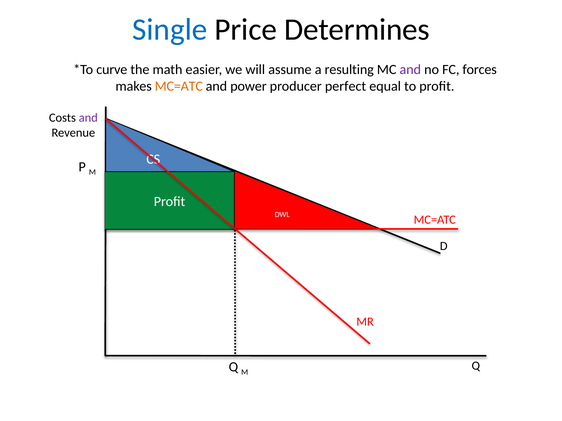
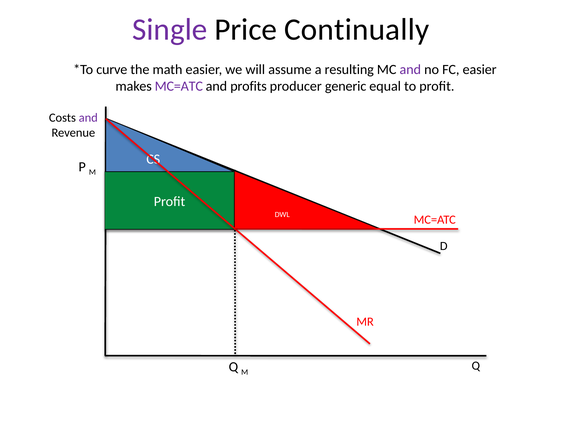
Single colour: blue -> purple
Determines: Determines -> Continually
FC forces: forces -> easier
MC=ATC at (179, 86) colour: orange -> purple
power: power -> profits
perfect: perfect -> generic
